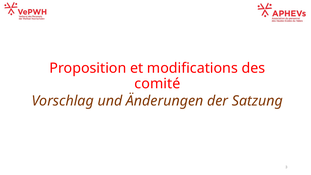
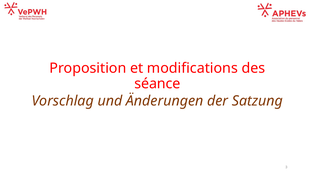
comité: comité -> séance
